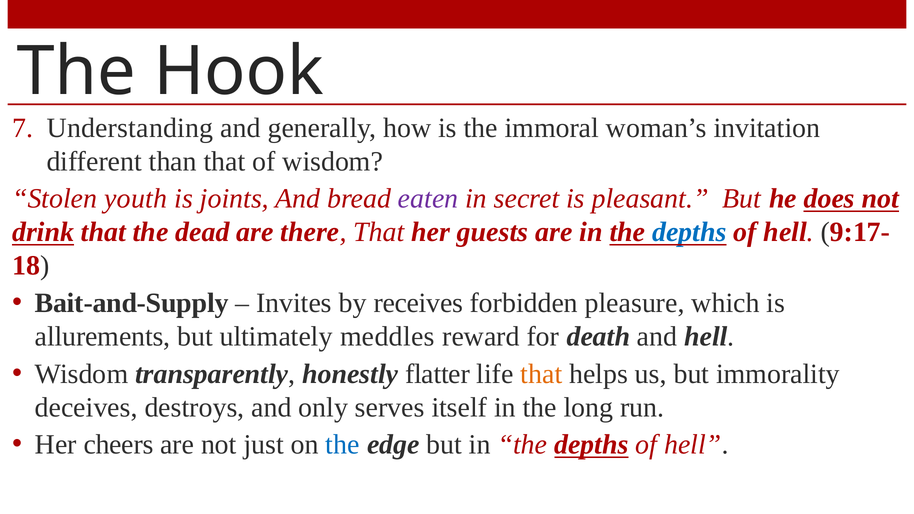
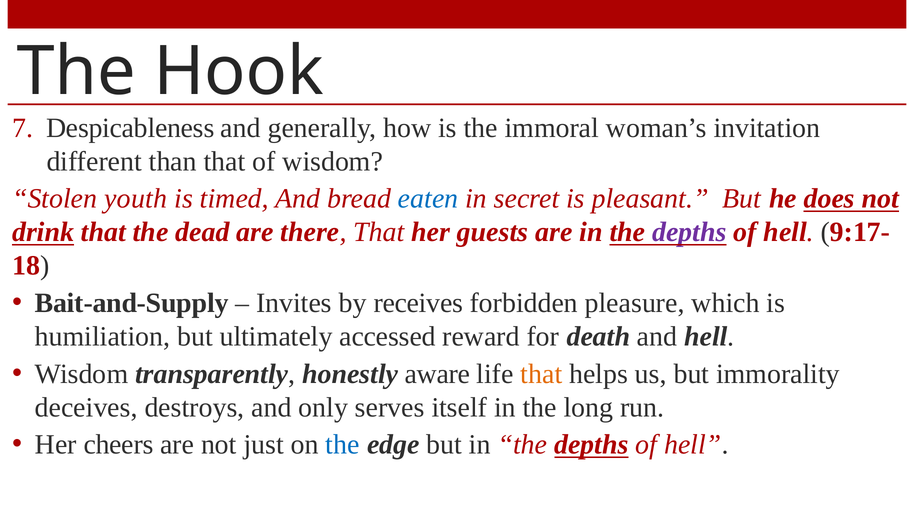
Understanding: Understanding -> Despicableness
joints: joints -> timed
eaten colour: purple -> blue
depths at (689, 232) colour: blue -> purple
allurements: allurements -> humiliation
meddles: meddles -> accessed
flatter: flatter -> aware
